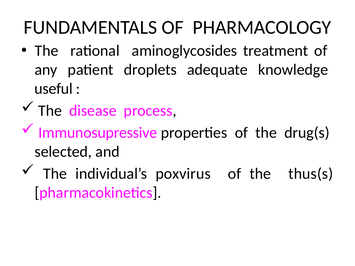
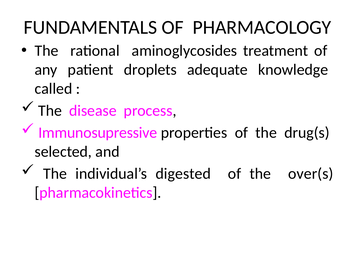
useful: useful -> called
poxvirus: poxvirus -> digested
thus(s: thus(s -> over(s
